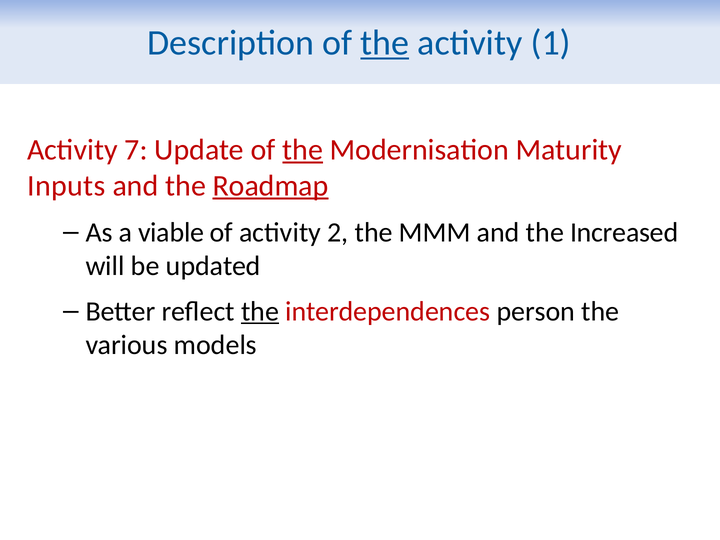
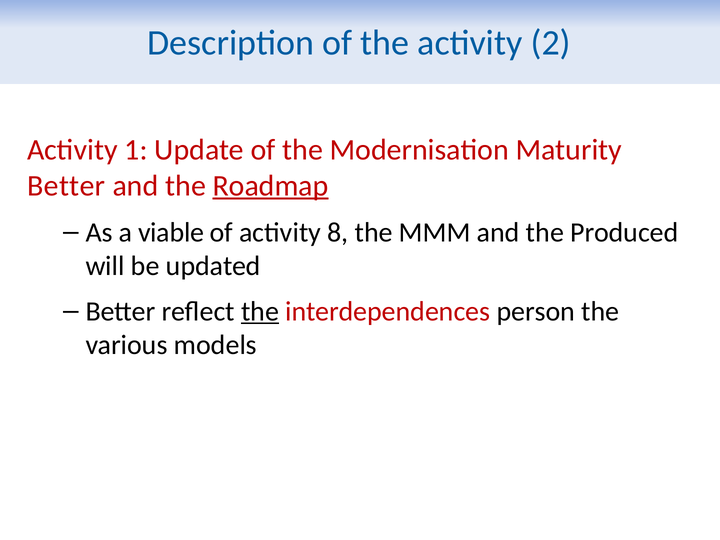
the at (385, 43) underline: present -> none
1: 1 -> 2
7: 7 -> 1
the at (303, 150) underline: present -> none
Inputs at (66, 186): Inputs -> Better
2: 2 -> 8
Increased: Increased -> Produced
